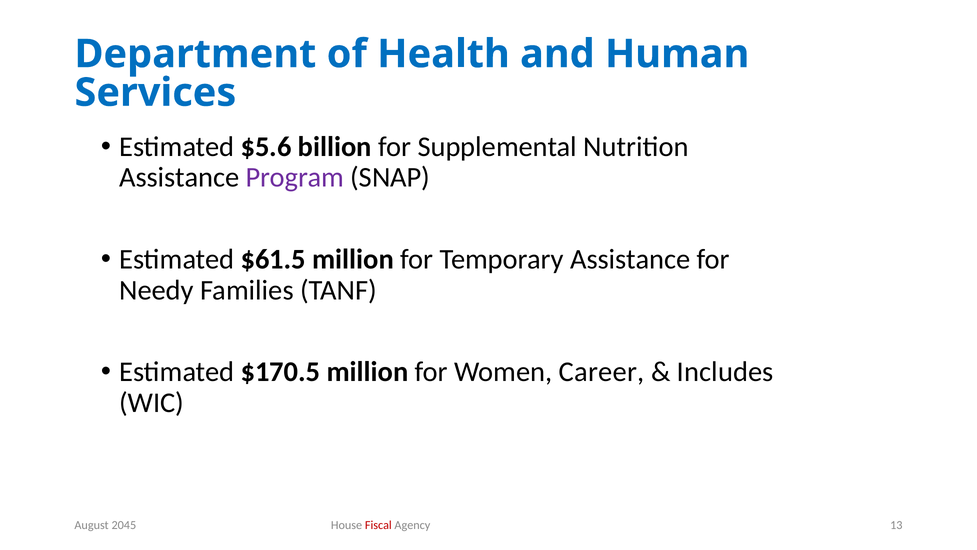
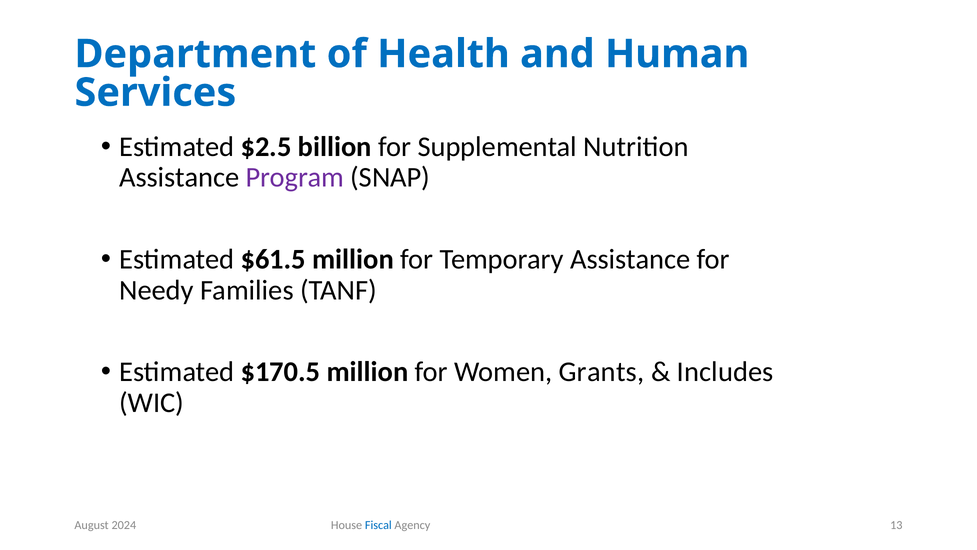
$5.6: $5.6 -> $2.5
Career: Career -> Grants
2045: 2045 -> 2024
Fiscal colour: red -> blue
